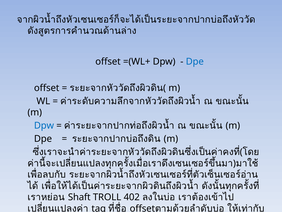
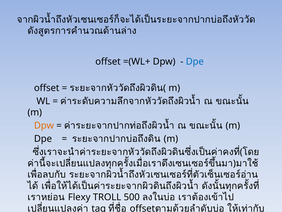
Dpw at (44, 125) colour: blue -> orange
Shaft: Shaft -> Flexy
402: 402 -> 500
